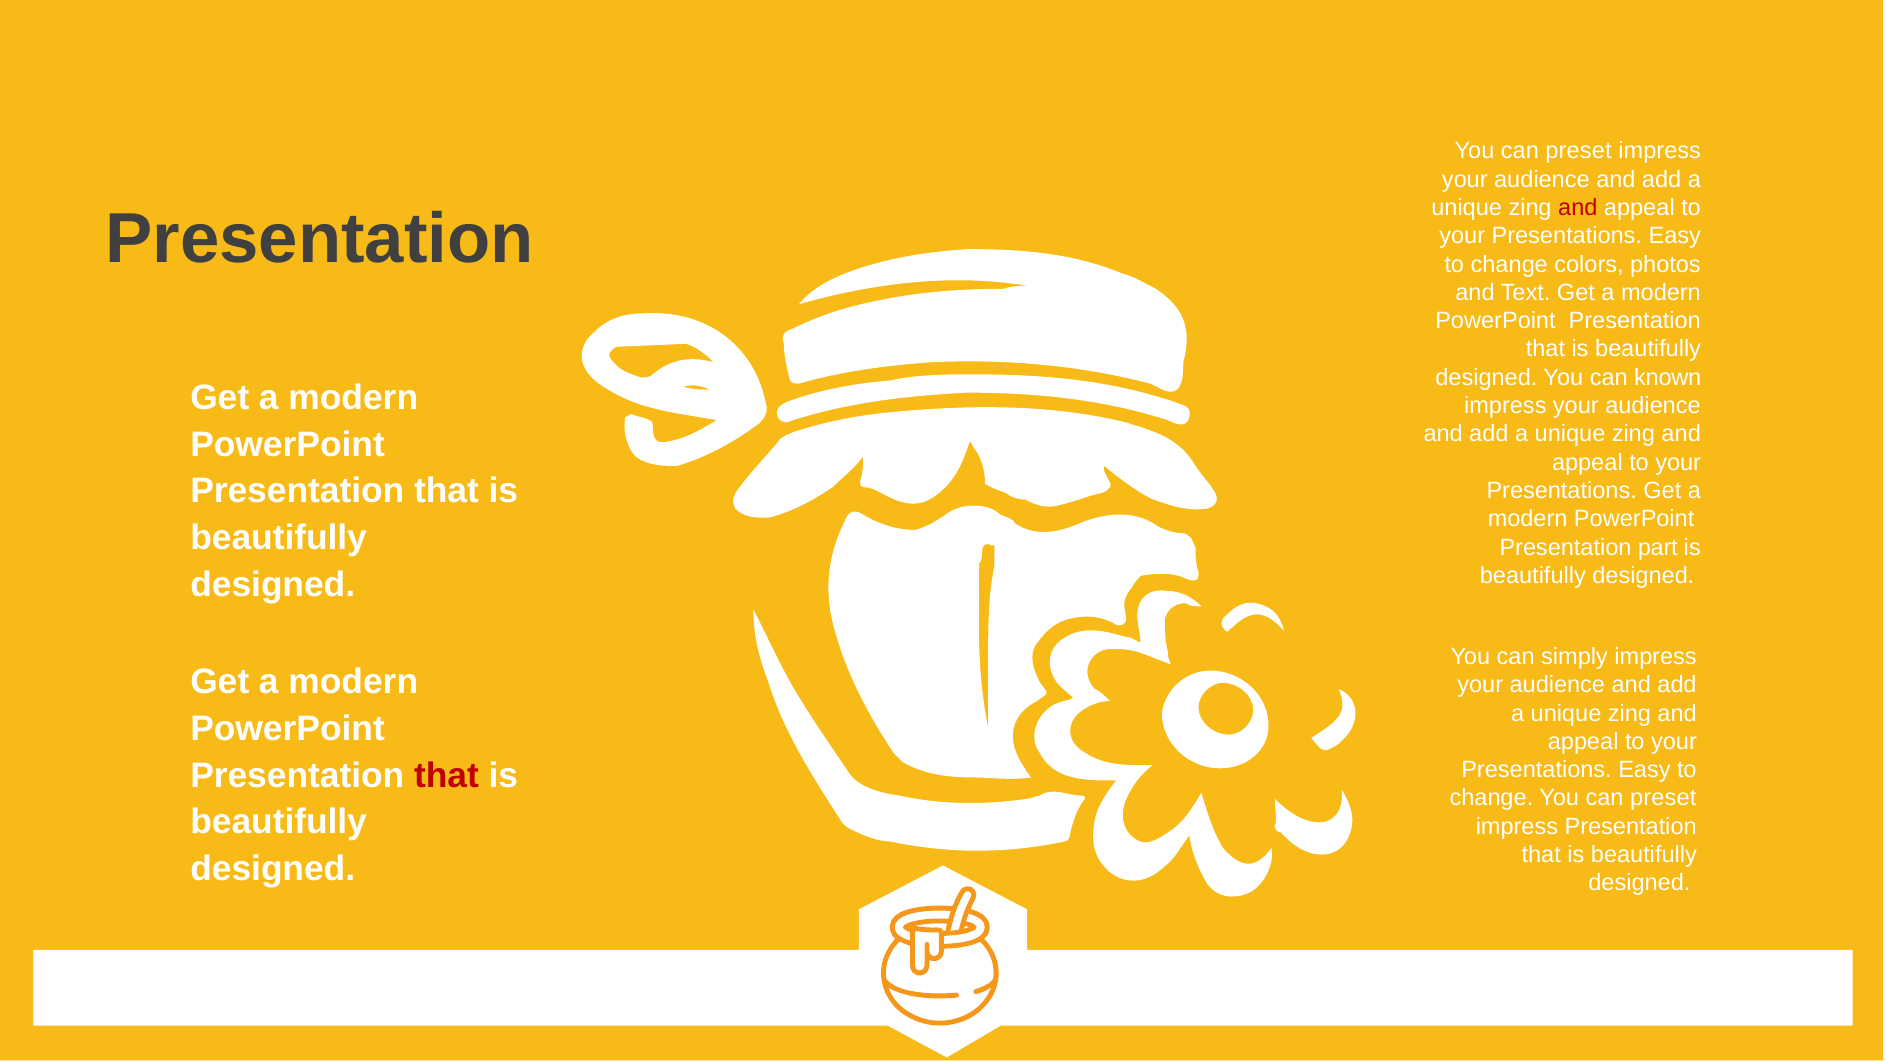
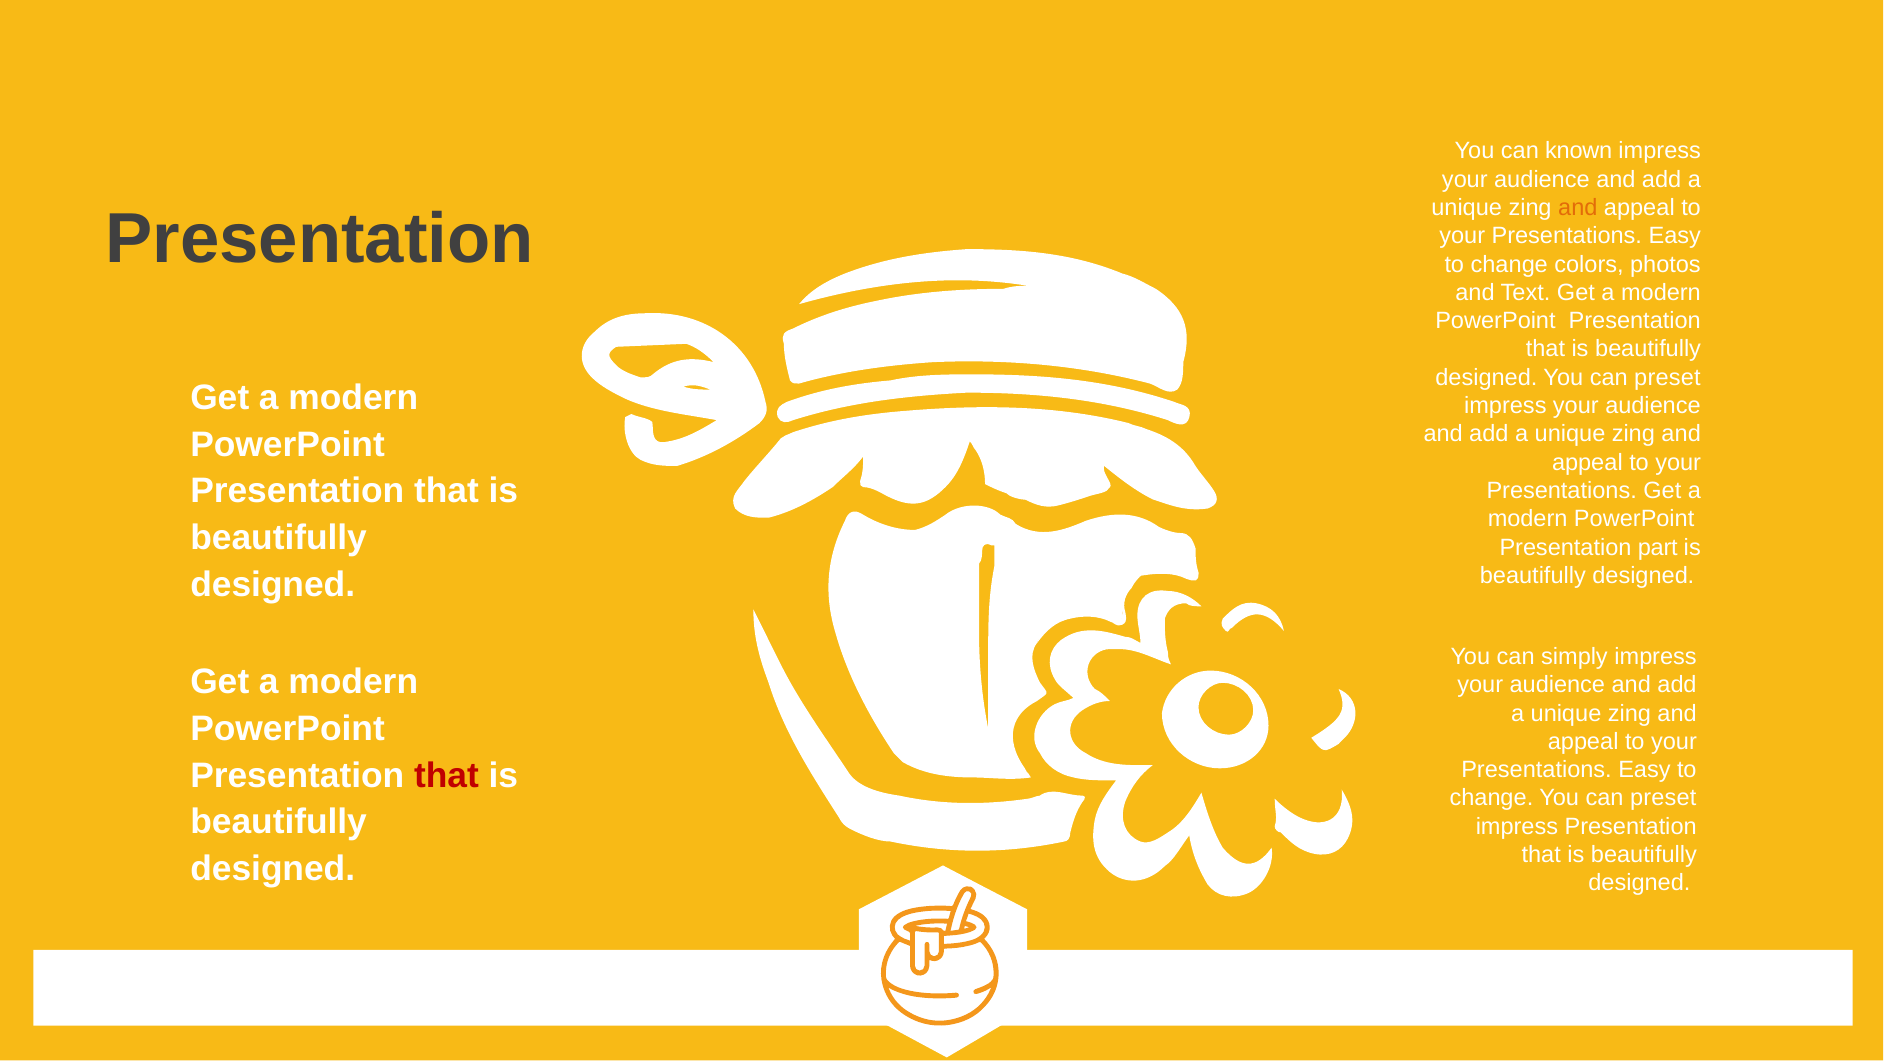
preset at (1579, 151): preset -> known
and at (1578, 208) colour: red -> orange
designed You can known: known -> preset
